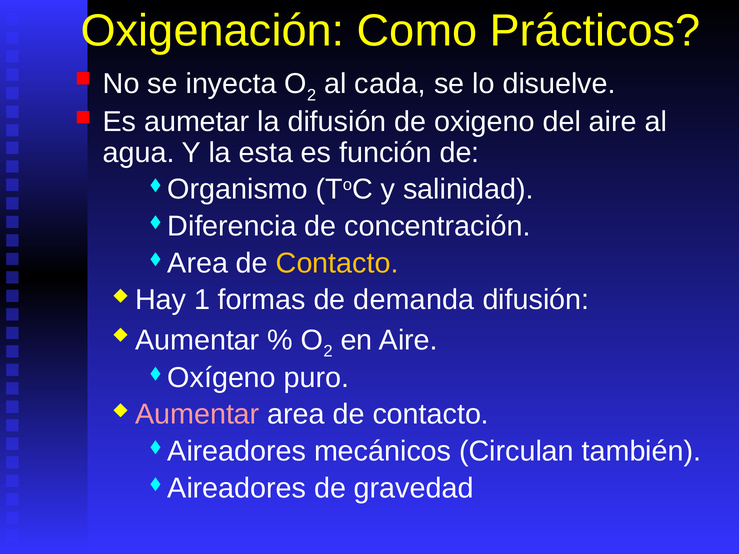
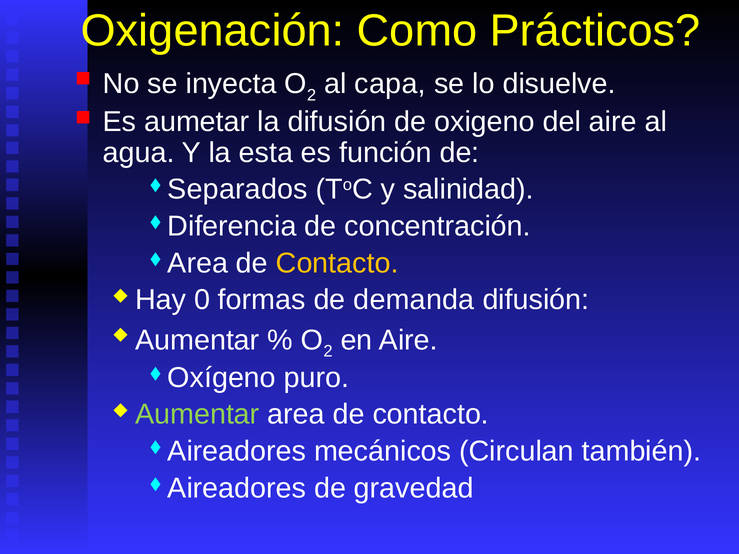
cada: cada -> capa
Organismo: Organismo -> Separados
1: 1 -> 0
Aumentar at (197, 415) colour: pink -> light green
